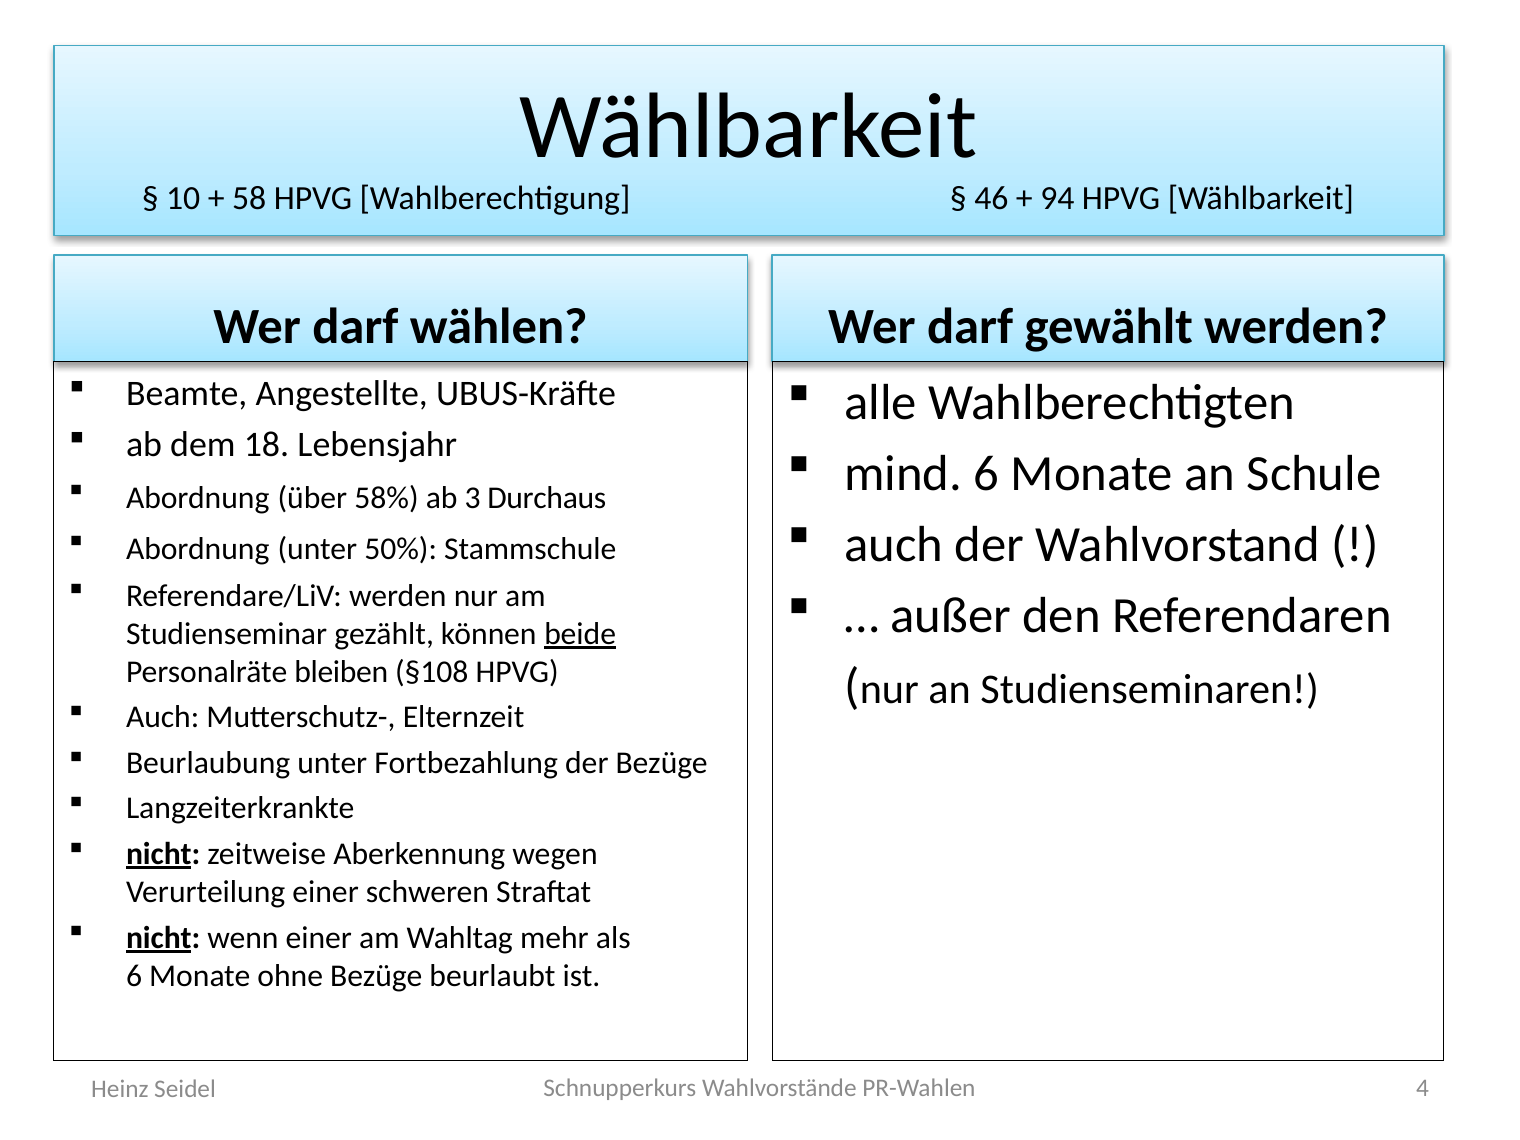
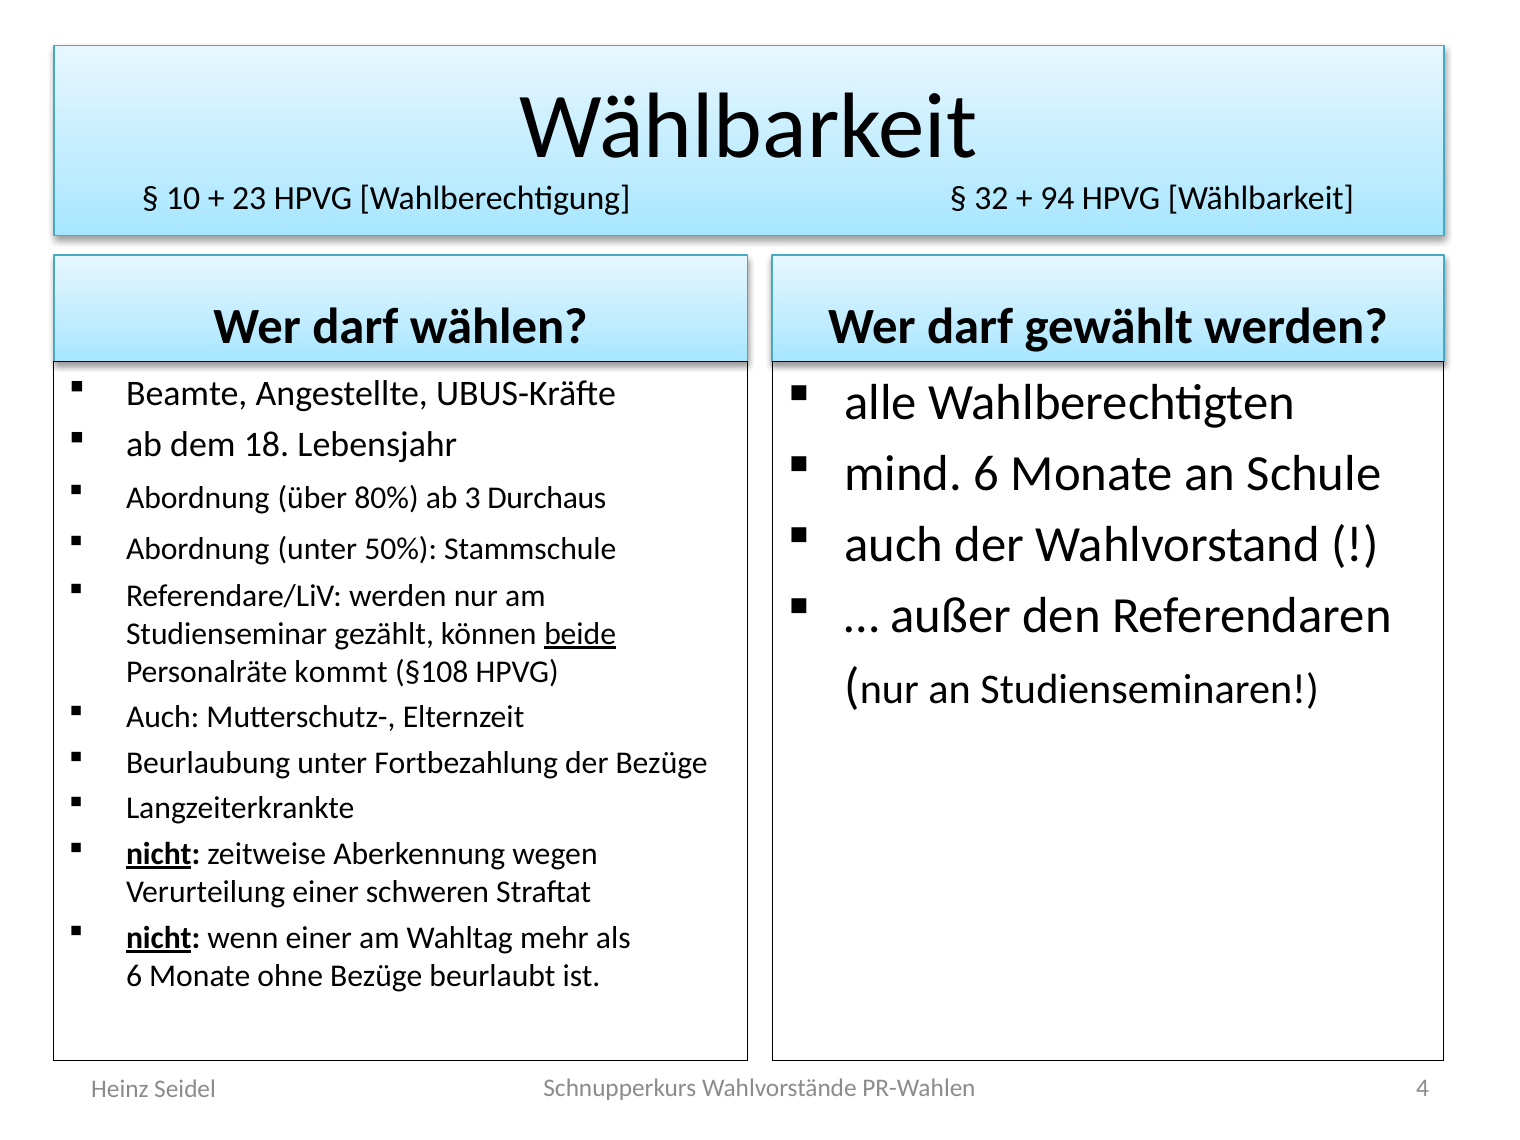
58: 58 -> 23
46: 46 -> 32
58%: 58% -> 80%
bleiben: bleiben -> kommt
